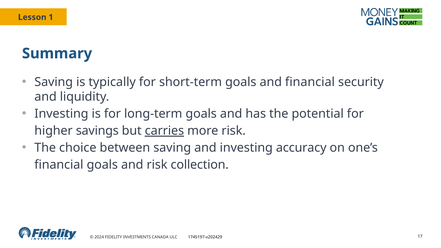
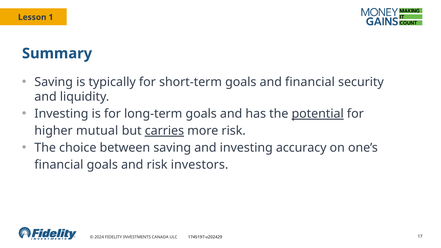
potential underline: none -> present
savings: savings -> mutual
collection: collection -> investors
